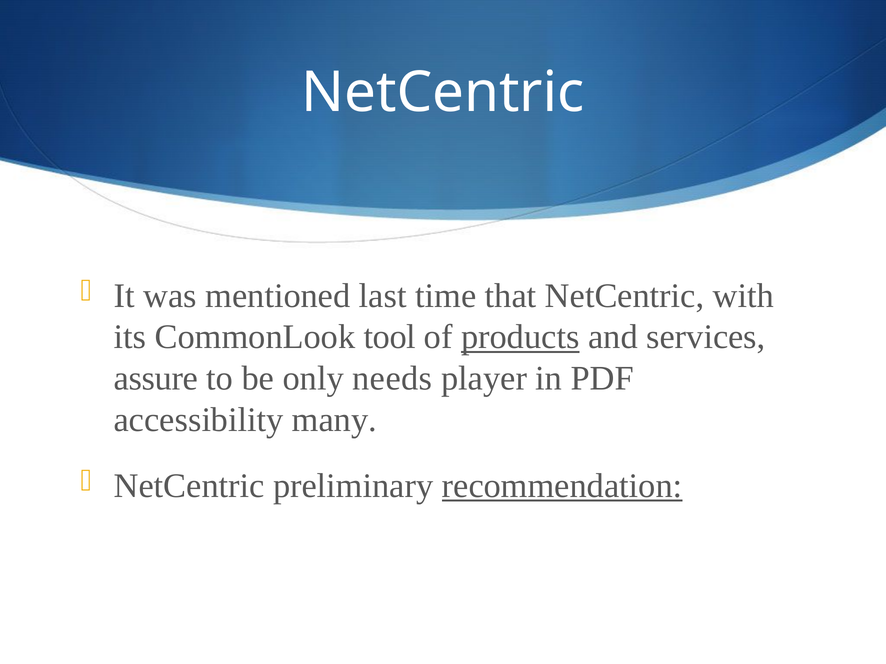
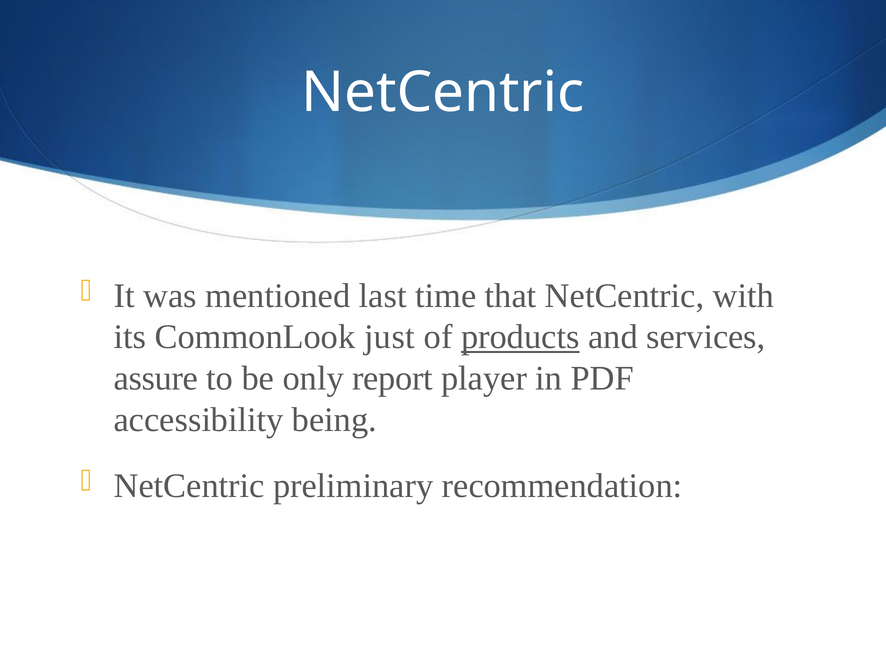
tool: tool -> just
needs: needs -> report
many: many -> being
recommendation underline: present -> none
